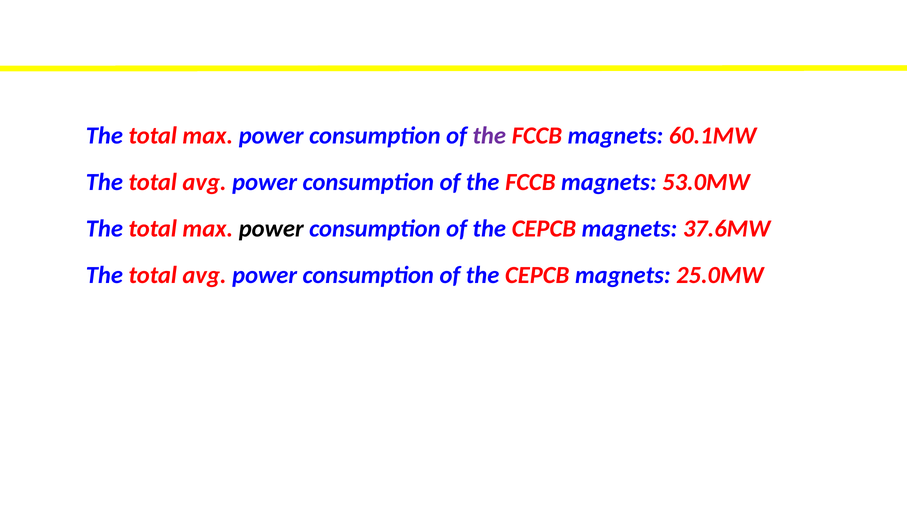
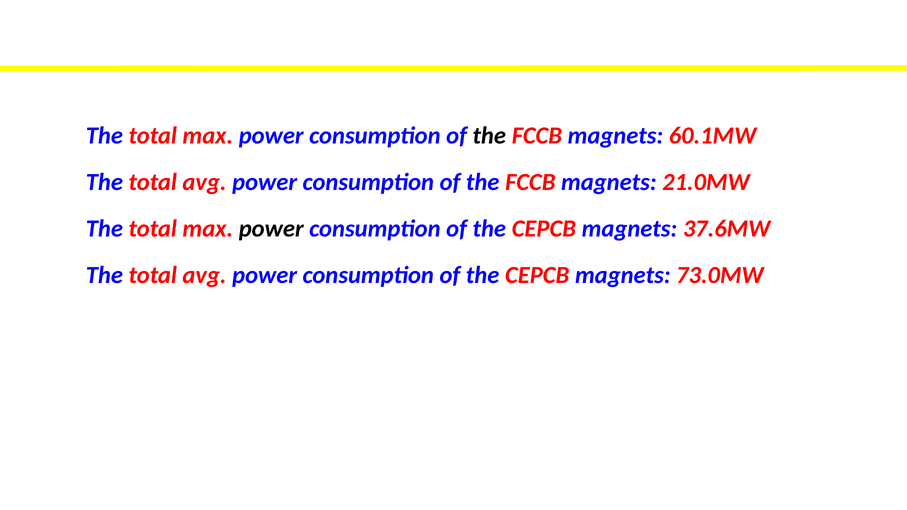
the at (489, 136) colour: purple -> black
53.0MW: 53.0MW -> 21.0MW
25.0MW: 25.0MW -> 73.0MW
